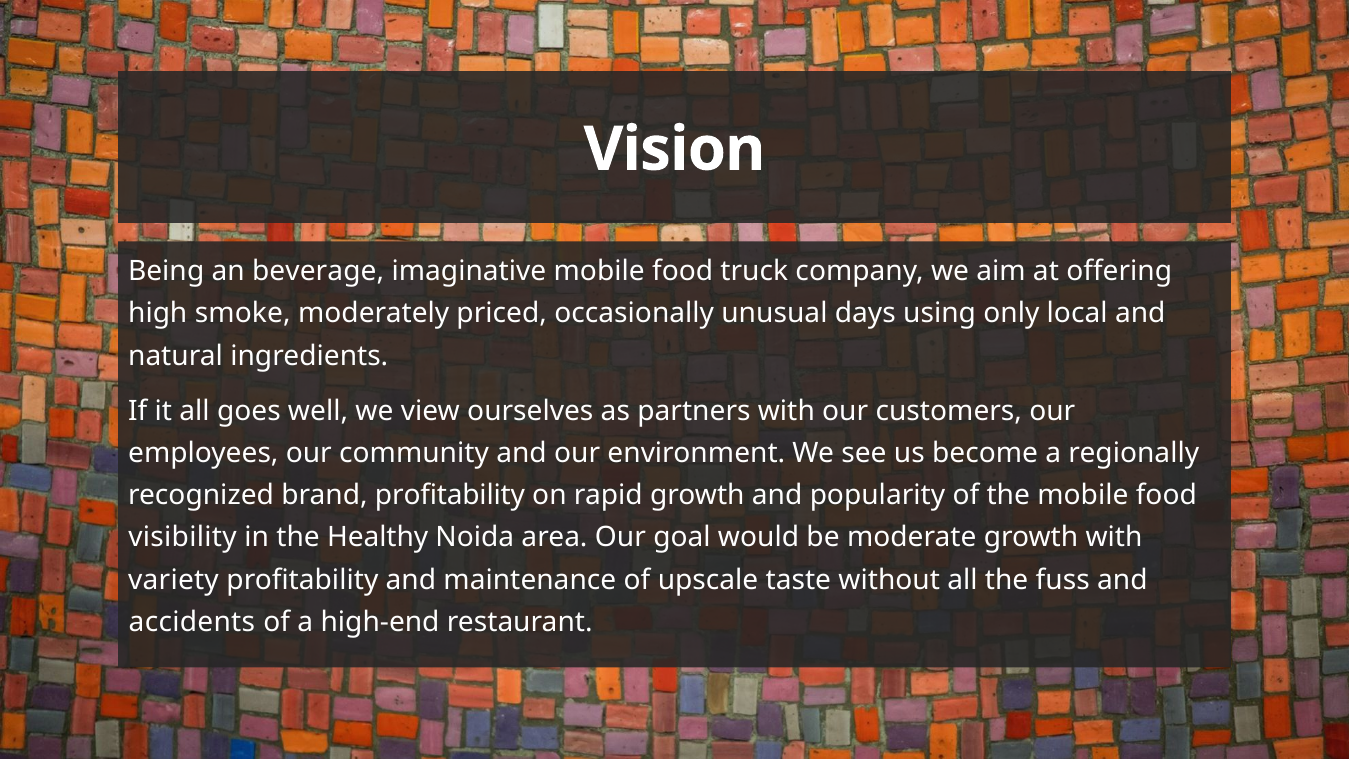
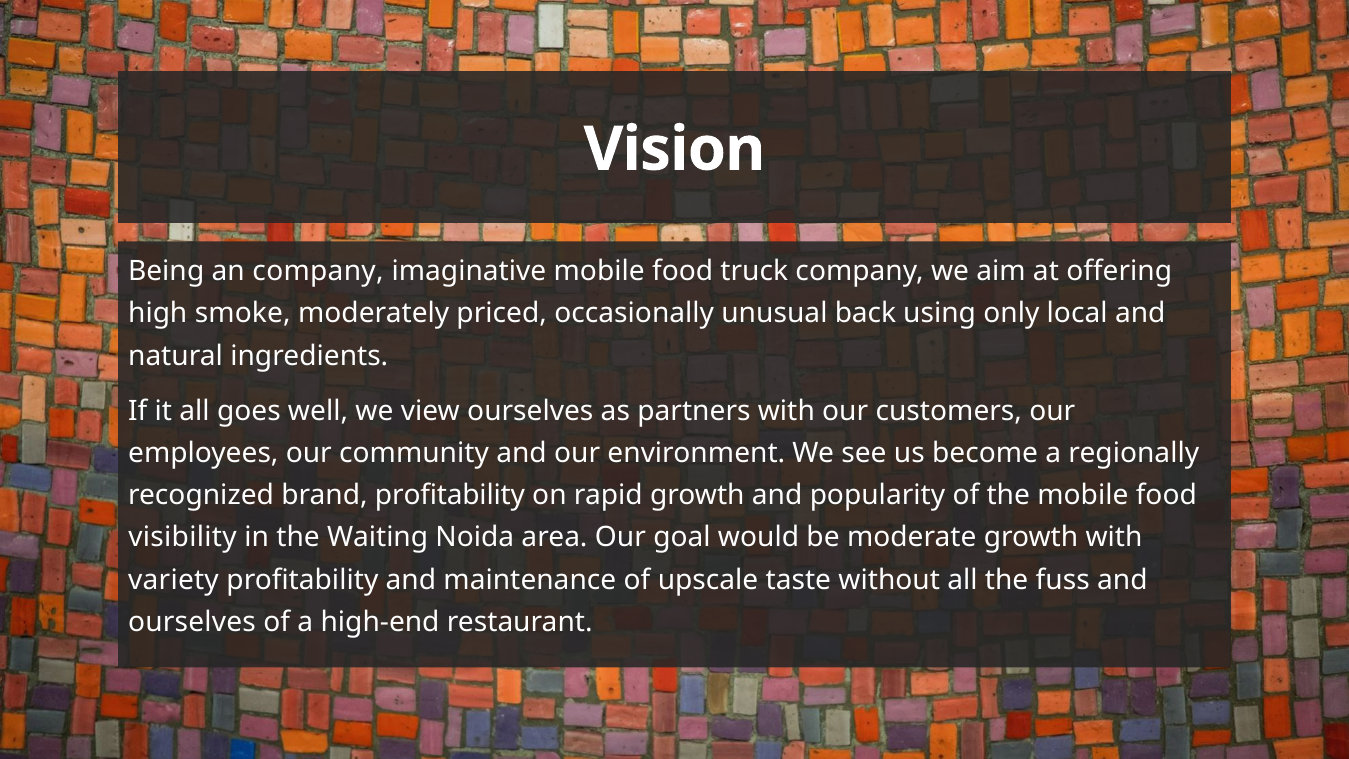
an beverage: beverage -> company
days: days -> back
Healthy: Healthy -> Waiting
accidents at (192, 622): accidents -> ourselves
